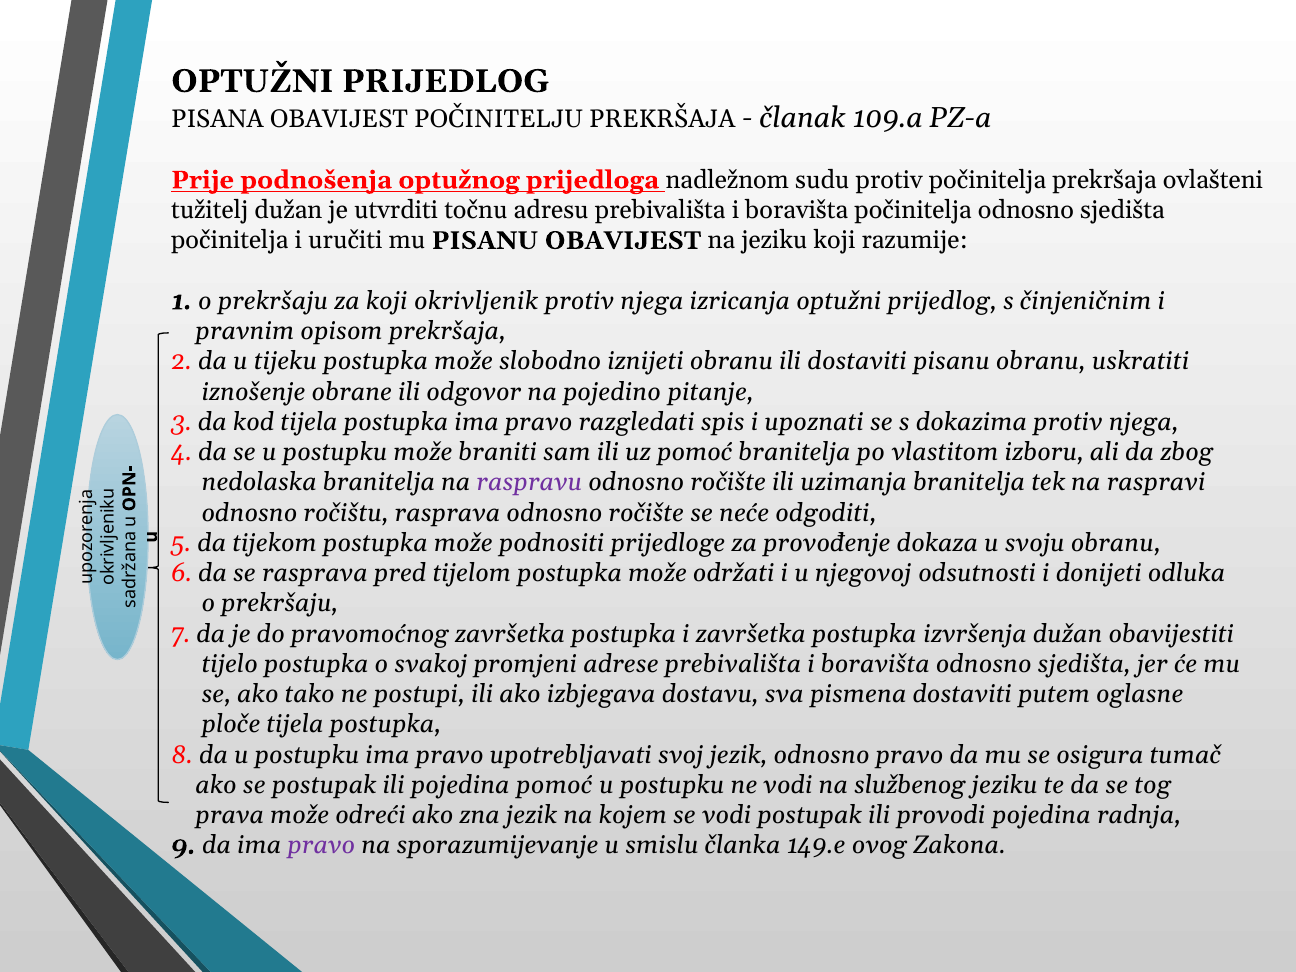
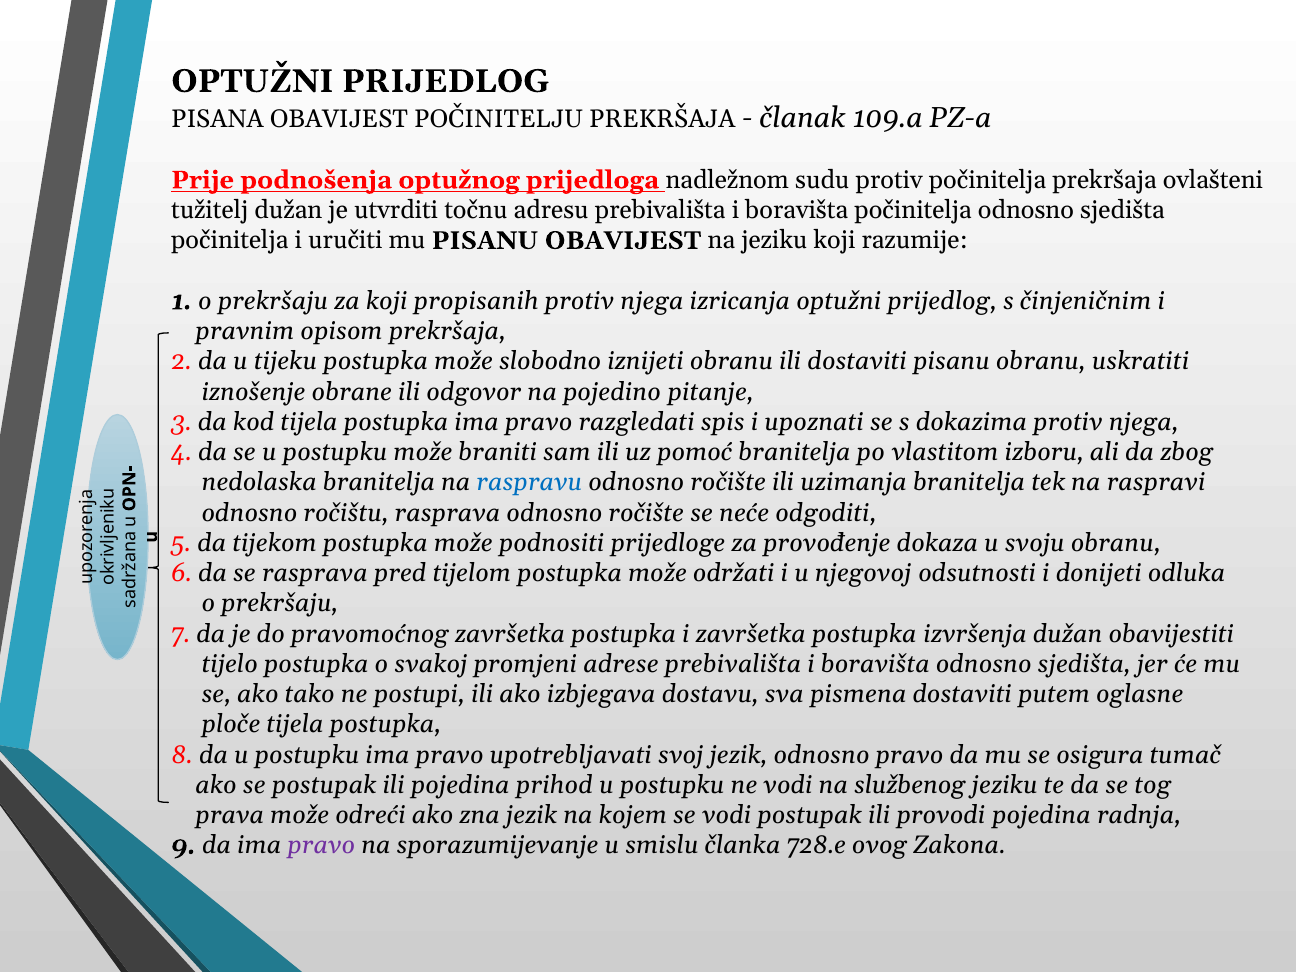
okrivljenik: okrivljenik -> propisanih
raspravu colour: purple -> blue
pojedina pomoć: pomoć -> prihod
149.e: 149.e -> 728.e
